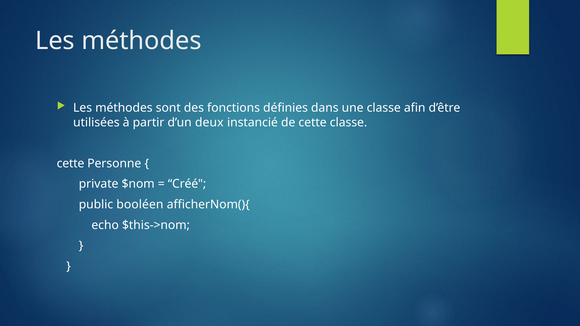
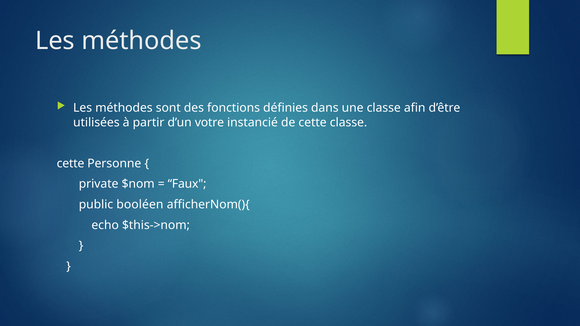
deux: deux -> votre
Créé: Créé -> Faux
